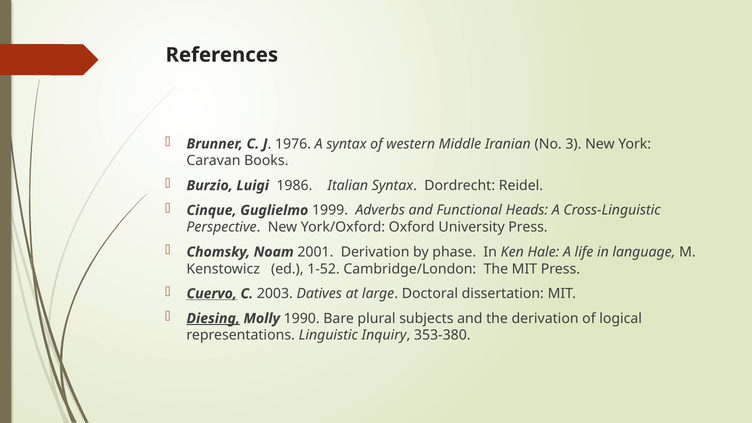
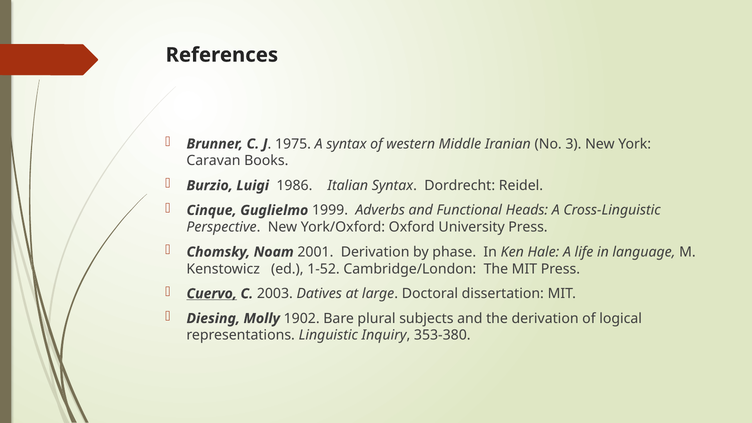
1976: 1976 -> 1975
Diesing underline: present -> none
1990: 1990 -> 1902
